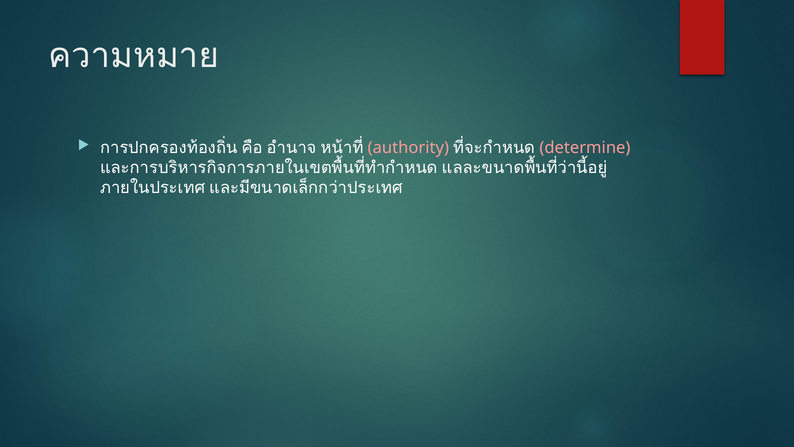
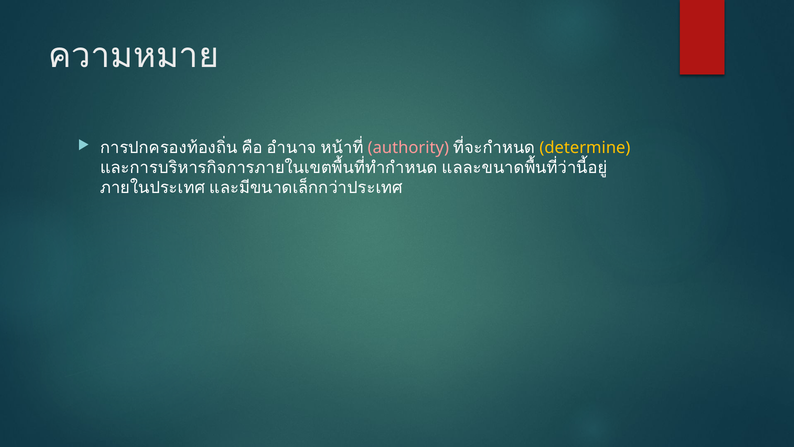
determine colour: pink -> yellow
